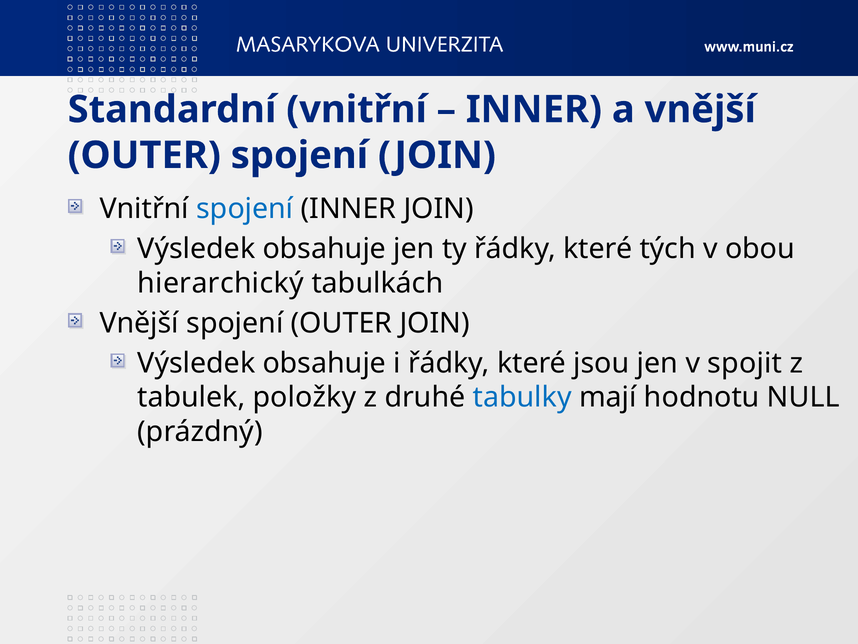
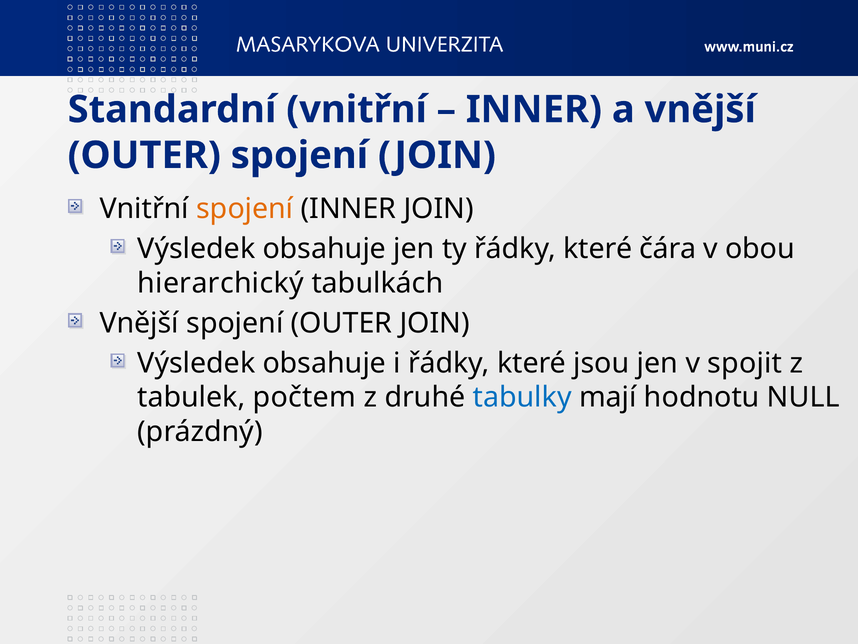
spojení at (245, 209) colour: blue -> orange
tých: tých -> čára
položky: položky -> počtem
